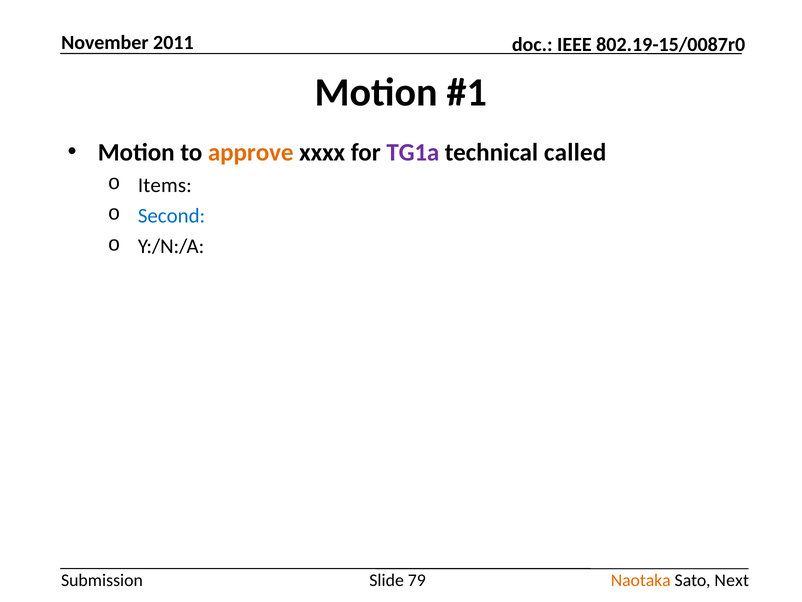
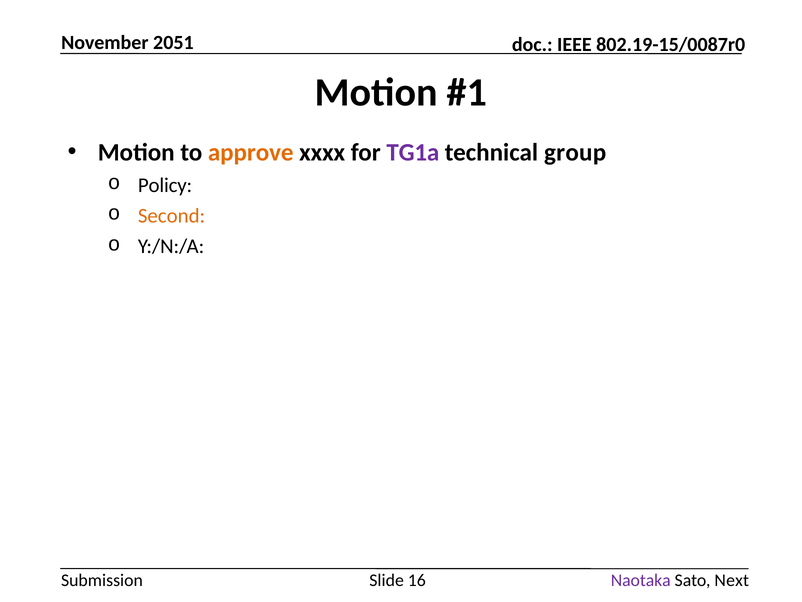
2011: 2011 -> 2051
called: called -> group
Items: Items -> Policy
Second colour: blue -> orange
79: 79 -> 16
Naotaka colour: orange -> purple
